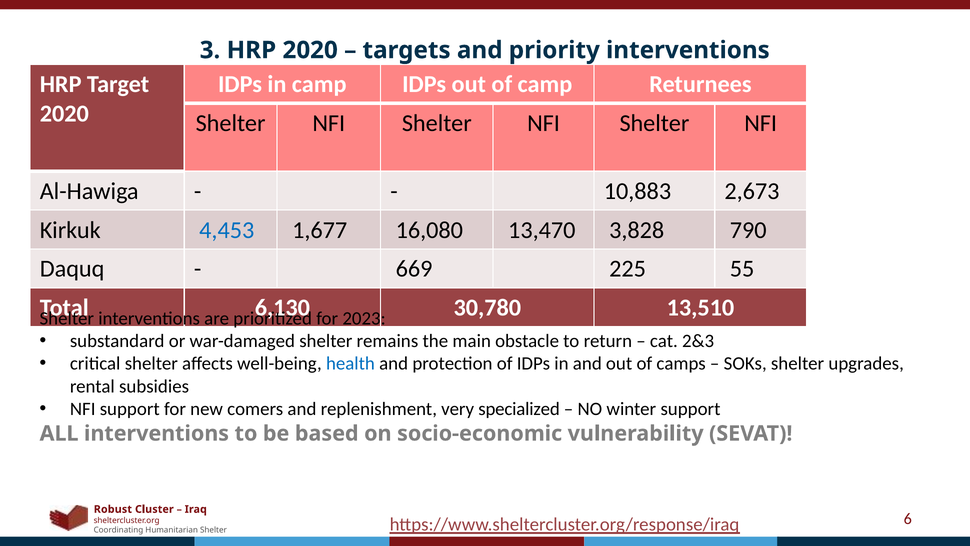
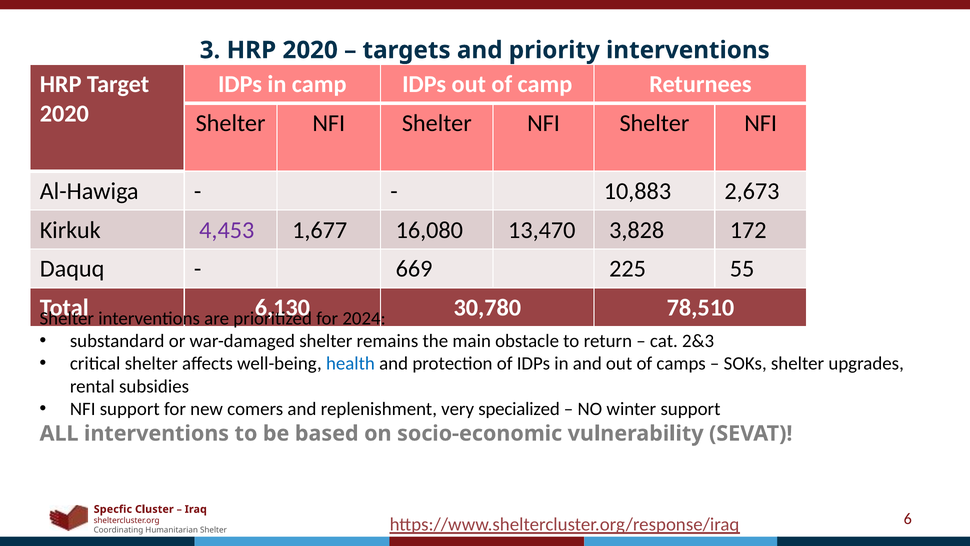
4,453 colour: blue -> purple
790: 790 -> 172
13,510: 13,510 -> 78,510
2023: 2023 -> 2024
Robust: Robust -> Specfic
